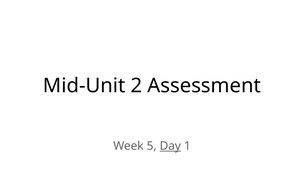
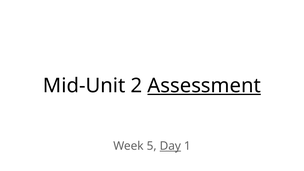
Assessment underline: none -> present
